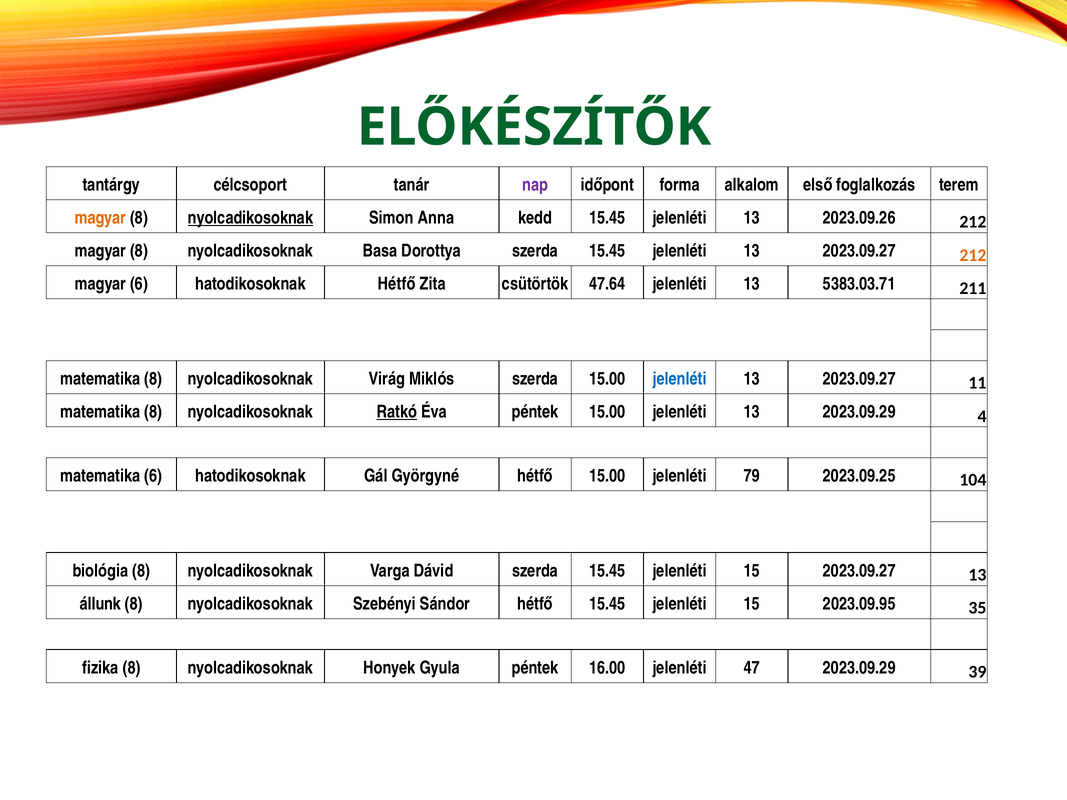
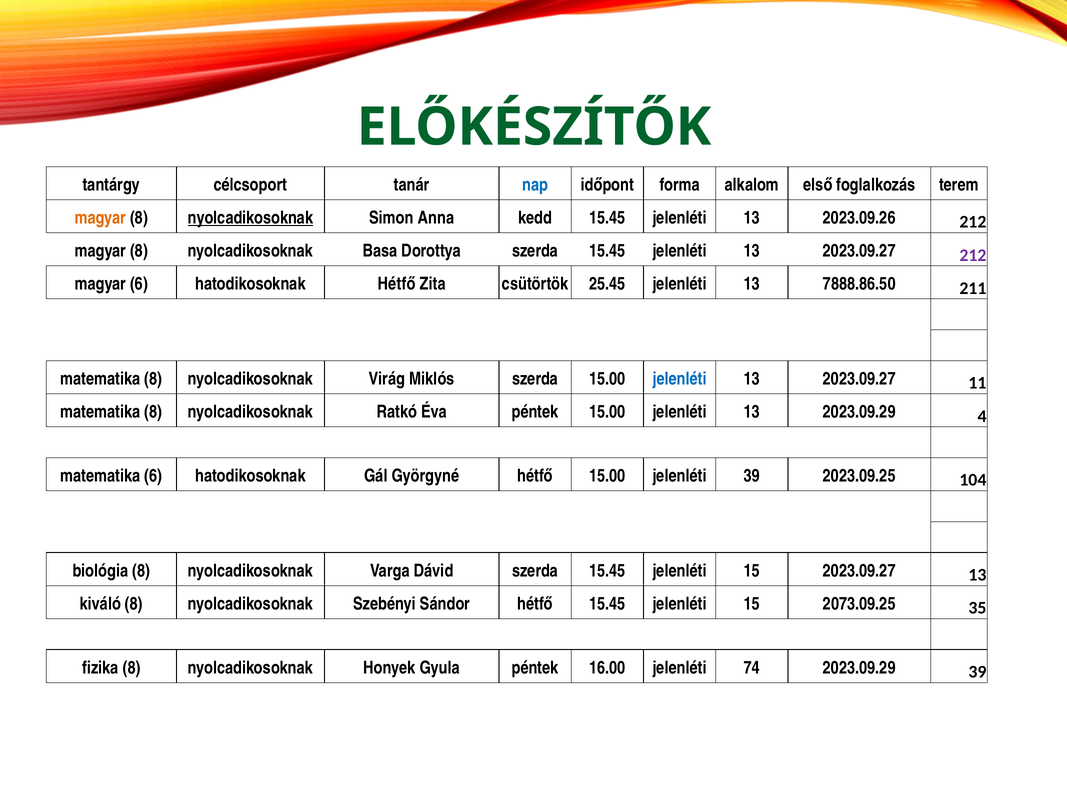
nap colour: purple -> blue
212 at (973, 255) colour: orange -> purple
47.64: 47.64 -> 25.45
5383.03.71: 5383.03.71 -> 7888.86.50
Ratkó underline: present -> none
jelenléti 79: 79 -> 39
állunk: állunk -> kiváló
2023.09.95: 2023.09.95 -> 2073.09.25
47: 47 -> 74
